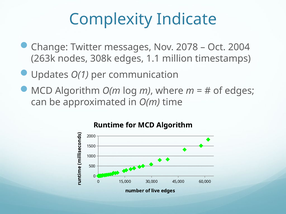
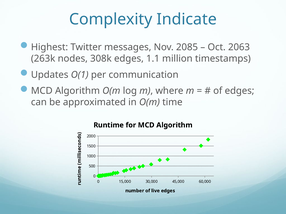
Change: Change -> Highest
2078: 2078 -> 2085
2004: 2004 -> 2063
